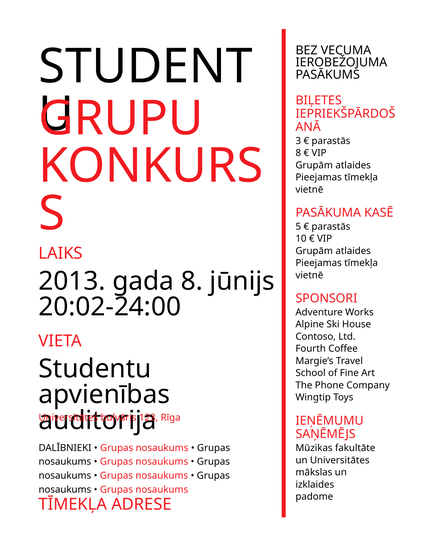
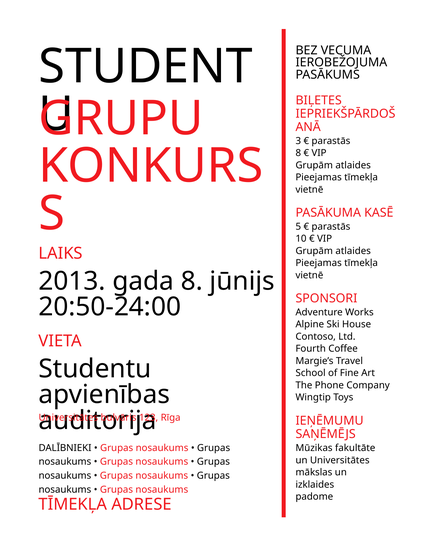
20:02-24:00: 20:02-24:00 -> 20:50-24:00
